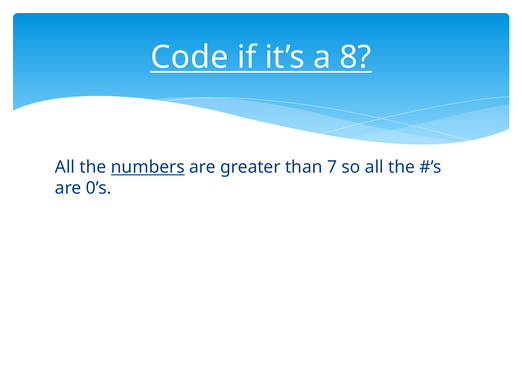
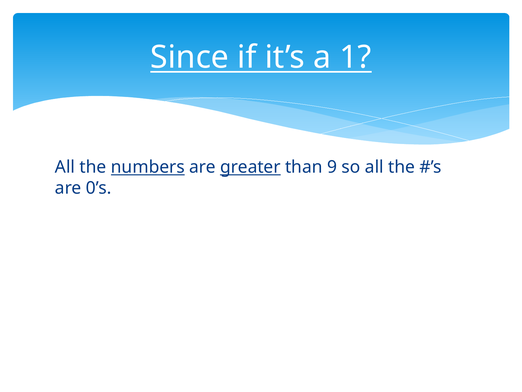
Code: Code -> Since
8: 8 -> 1
greater underline: none -> present
7: 7 -> 9
